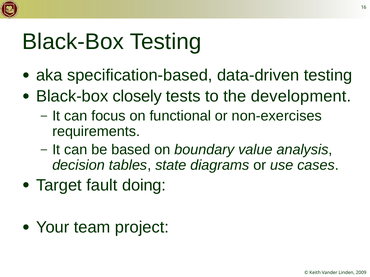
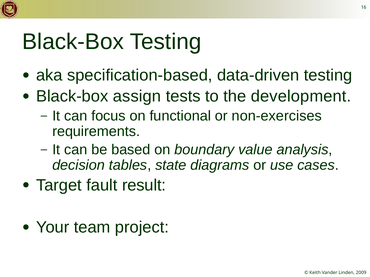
closely: closely -> assign
doing: doing -> result
